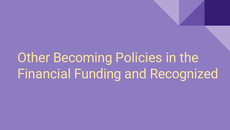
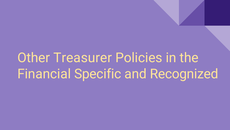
Becoming: Becoming -> Treasurer
Funding: Funding -> Specific
